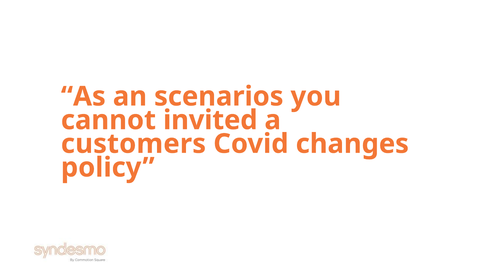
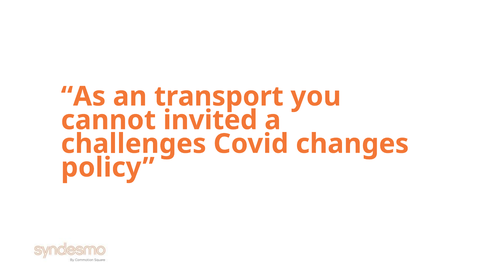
scenarios: scenarios -> transport
customers: customers -> challenges
